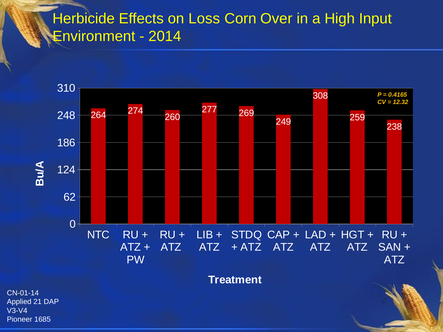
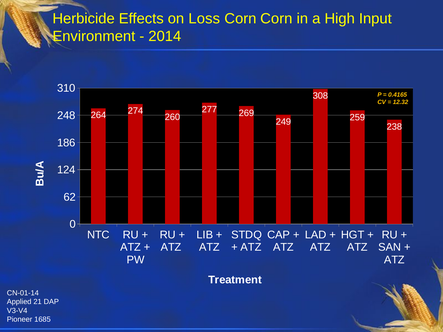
Corn Over: Over -> Corn
